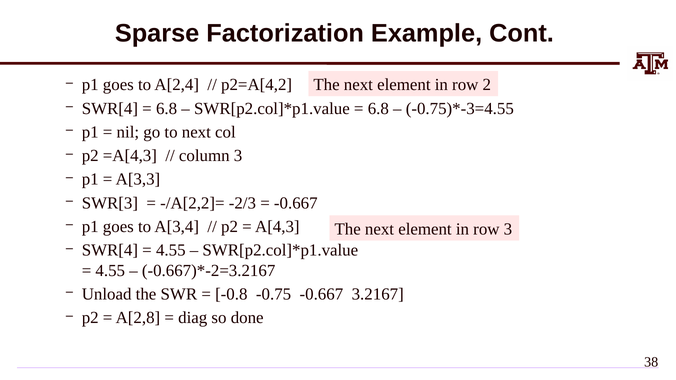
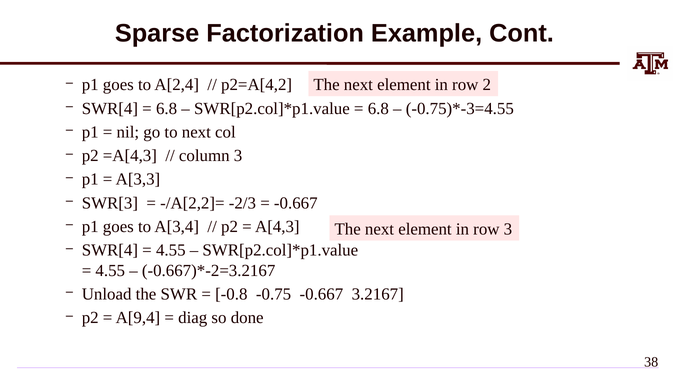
A[2,8: A[2,8 -> A[9,4
